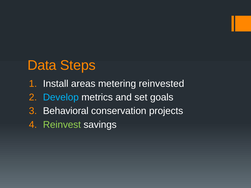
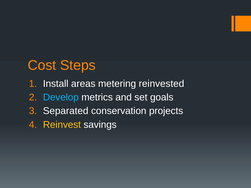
Data: Data -> Cost
Behavioral: Behavioral -> Separated
Reinvest colour: light green -> yellow
